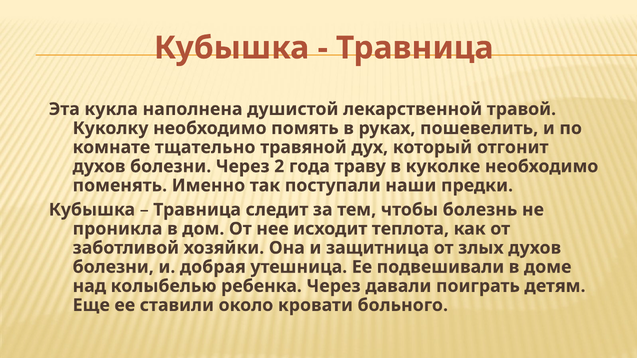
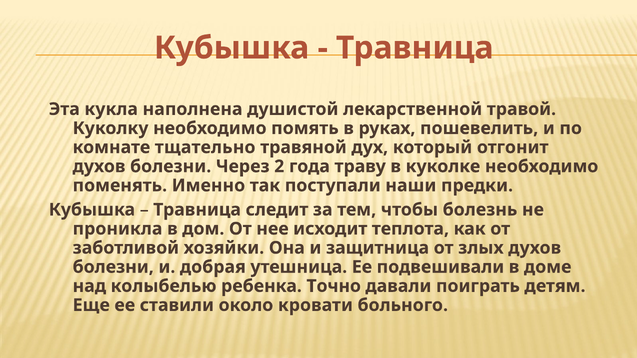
ребенка Через: Через -> Точно
